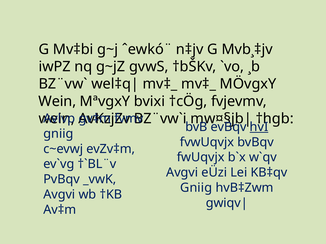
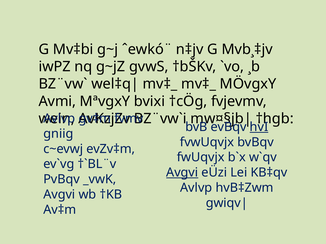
Wein at (57, 102): Wein -> Avmi
Avgvi at (182, 173) underline: none -> present
Gniig at (196, 188): Gniig -> Avlvp
